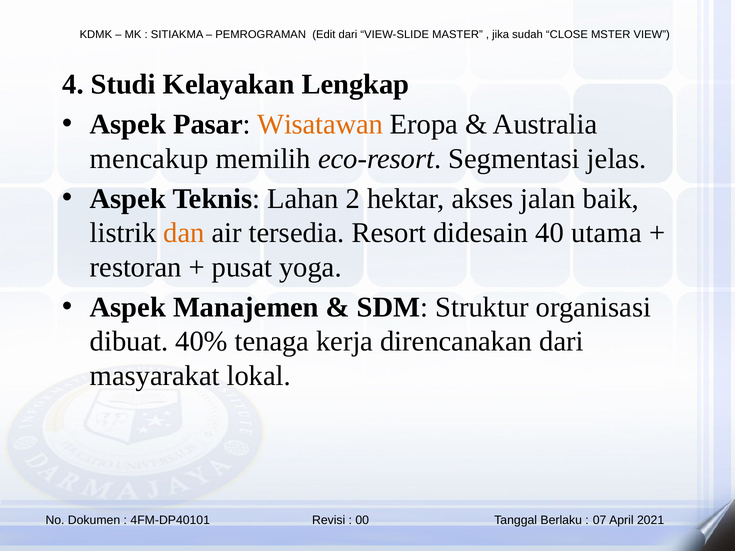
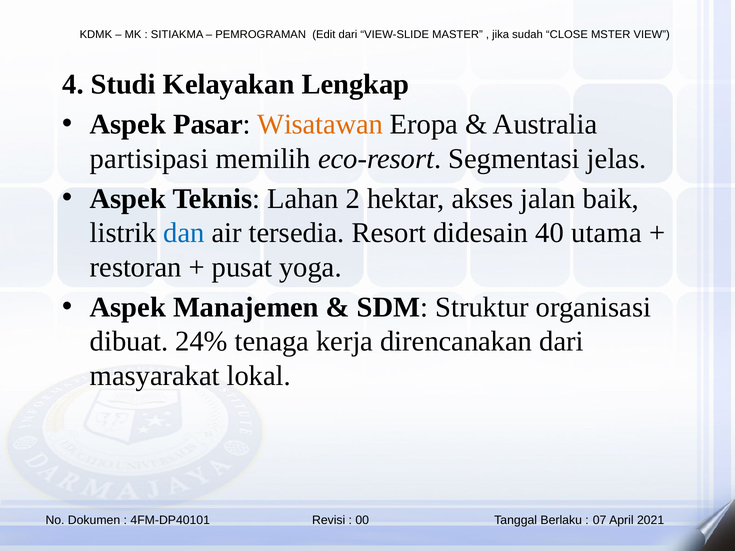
mencakup: mencakup -> partisipasi
dan colour: orange -> blue
40%: 40% -> 24%
